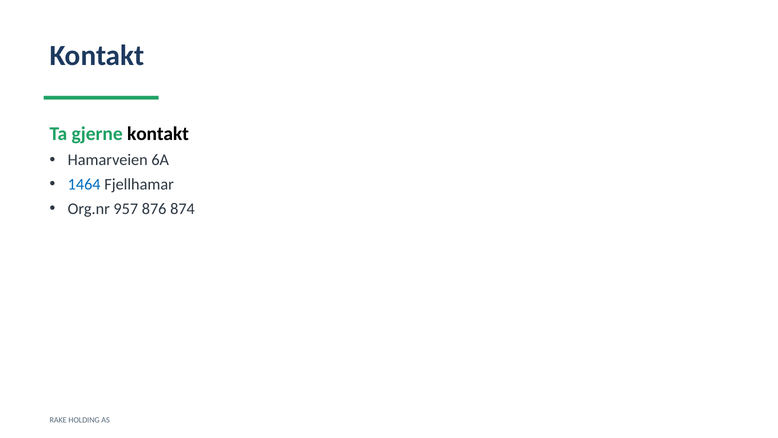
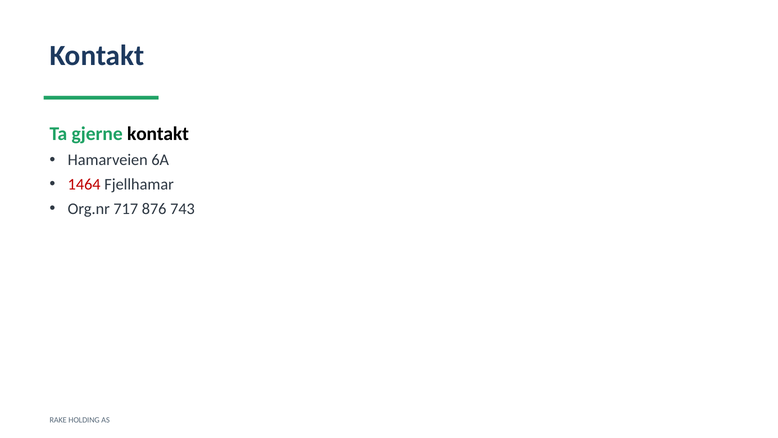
1464 colour: blue -> red
957: 957 -> 717
874: 874 -> 743
